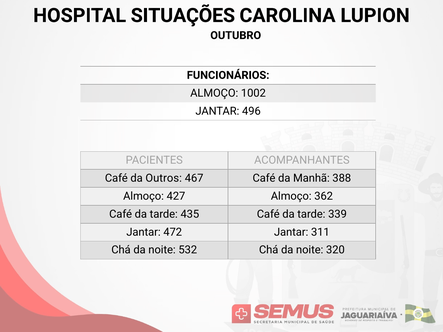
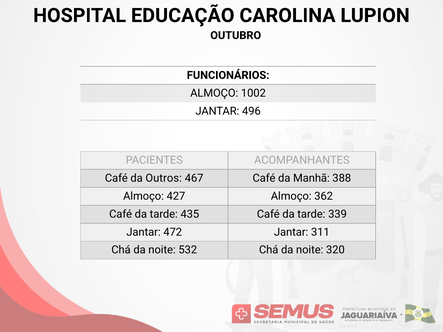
SITUAÇÕES: SITUAÇÕES -> EDUCAÇÃO
